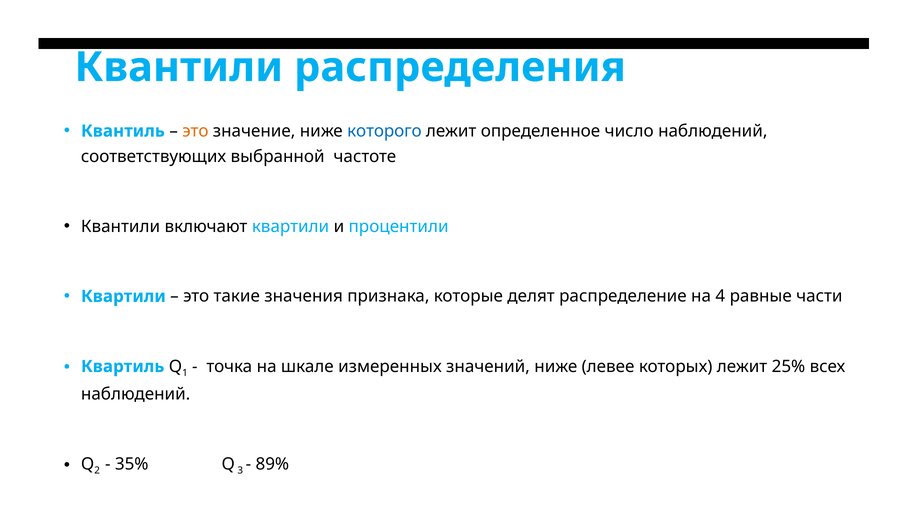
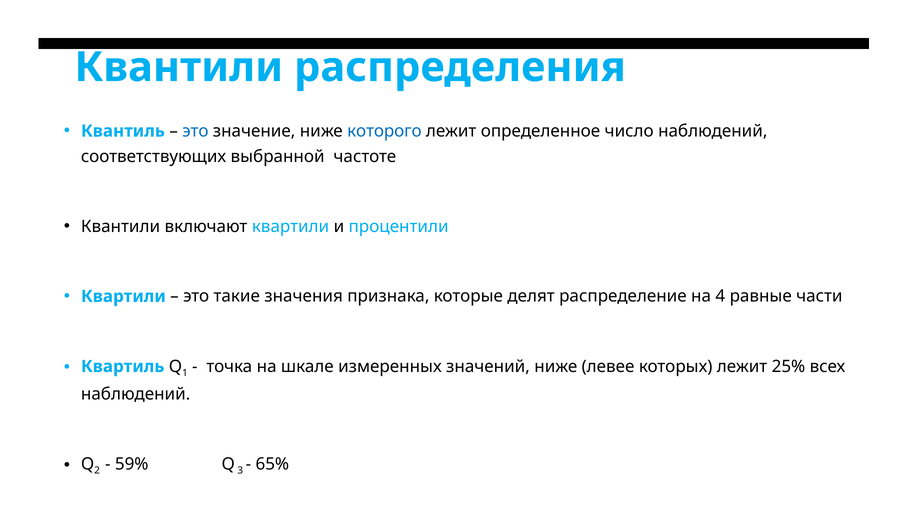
это at (195, 131) colour: orange -> blue
35%: 35% -> 59%
89%: 89% -> 65%
